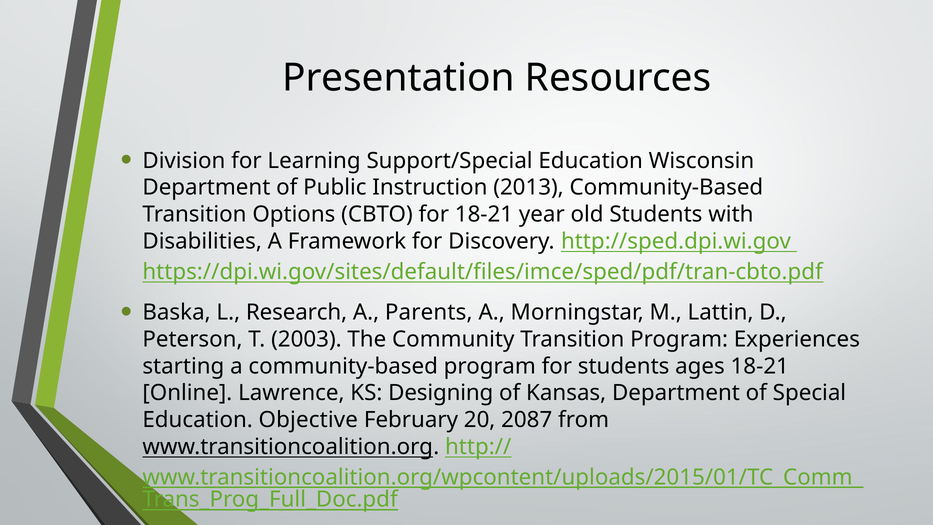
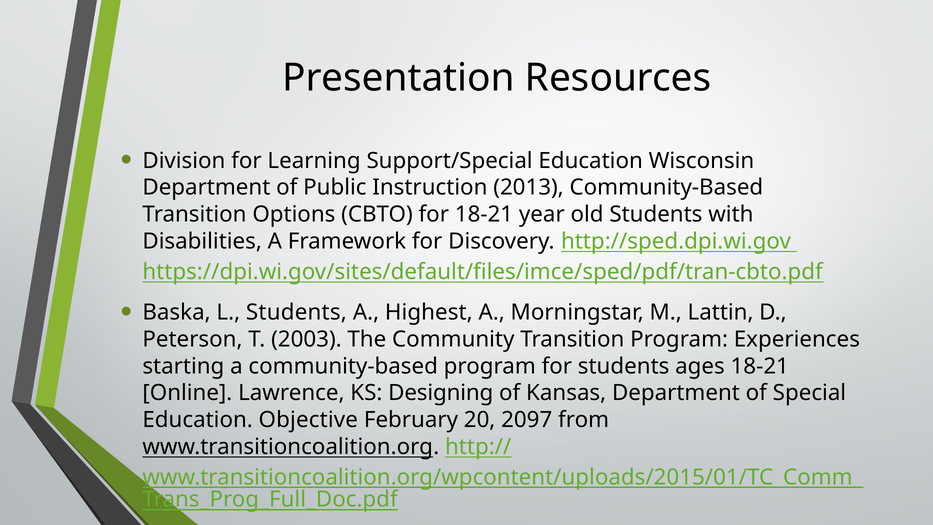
L Research: Research -> Students
Parents: Parents -> Highest
2087: 2087 -> 2097
